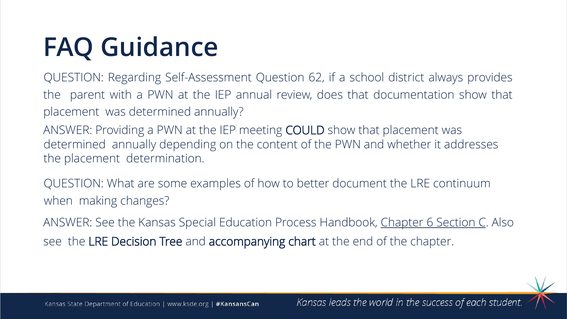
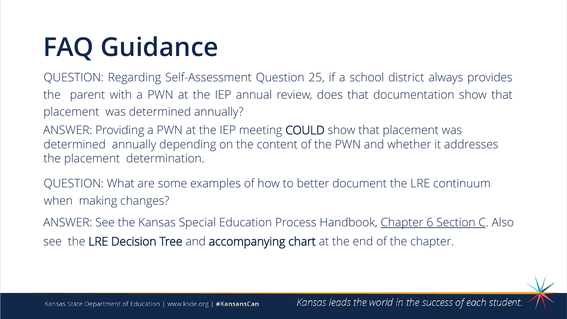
62: 62 -> 25
